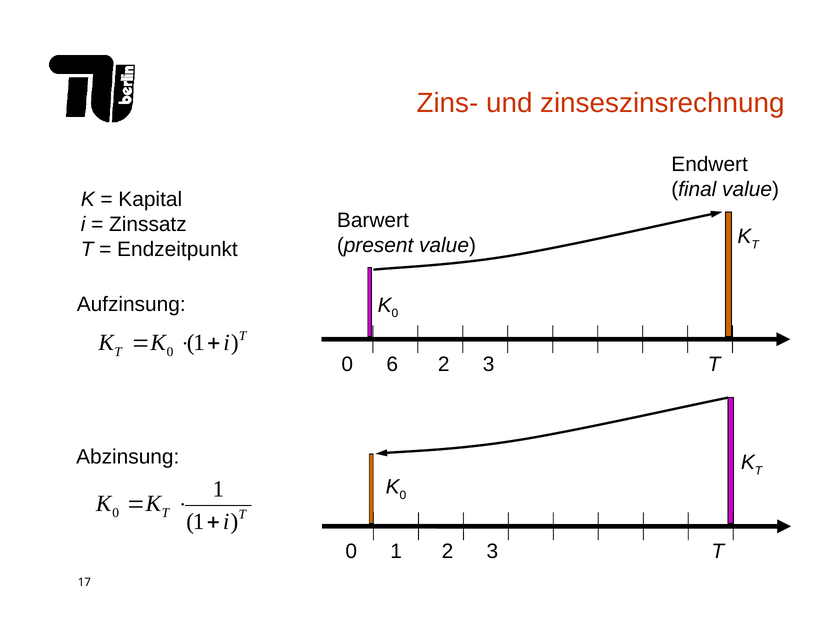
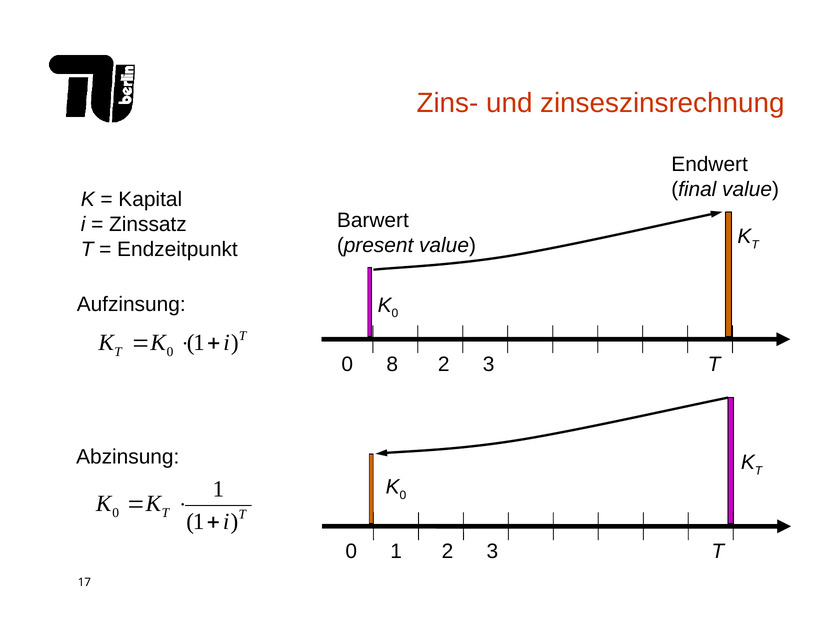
6: 6 -> 8
